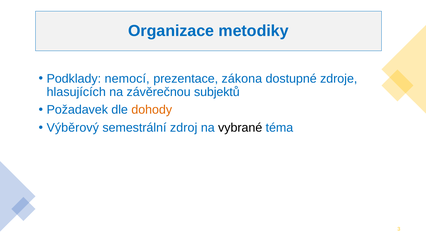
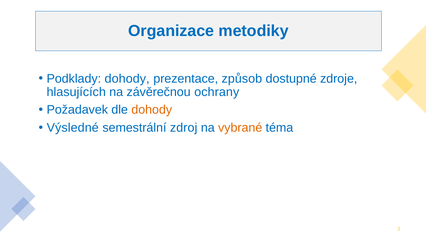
Podklady nemocí: nemocí -> dohody
zákona: zákona -> způsob
subjektů: subjektů -> ochrany
Výběrový: Výběrový -> Výsledné
vybrané colour: black -> orange
